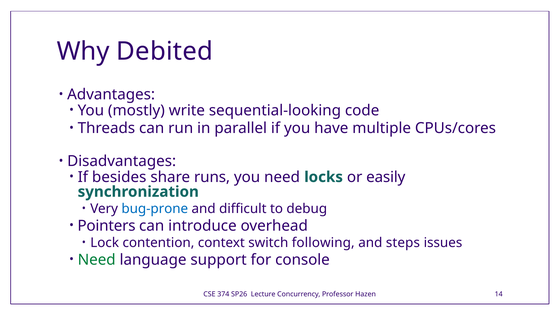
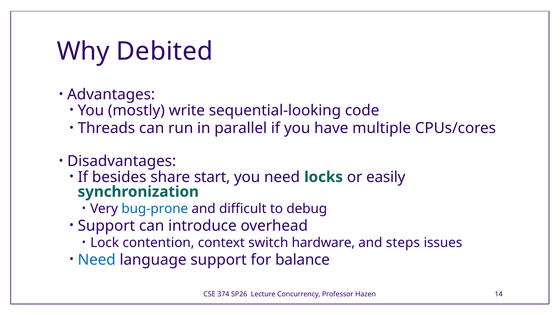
runs: runs -> start
Pointers at (106, 226): Pointers -> Support
following: following -> hardware
Need at (97, 260) colour: green -> blue
console: console -> balance
